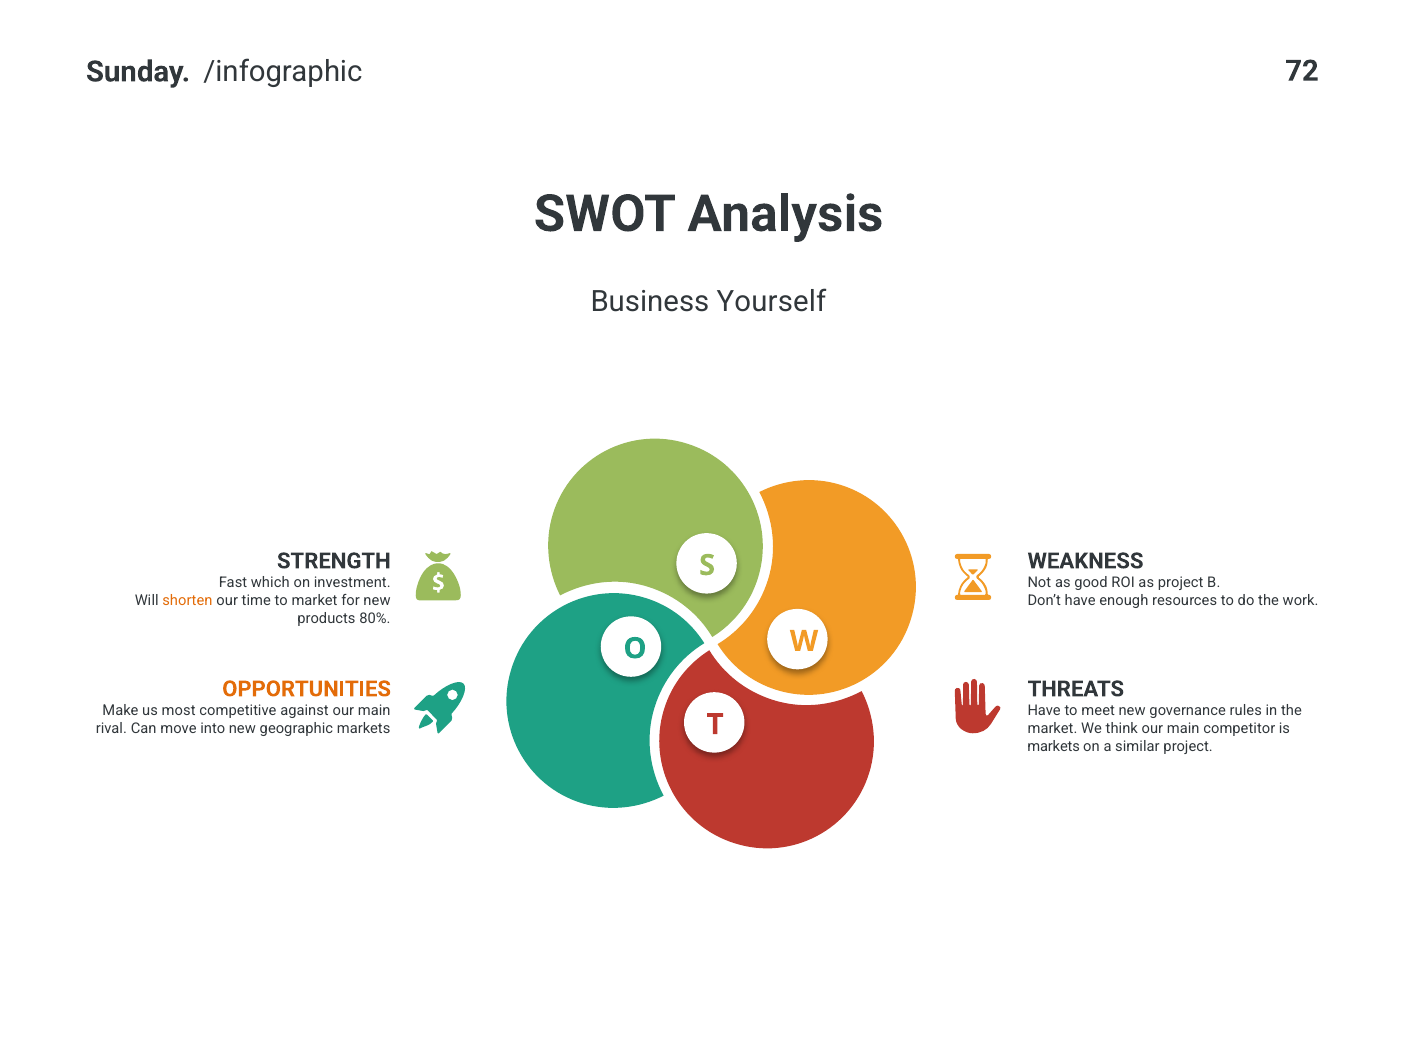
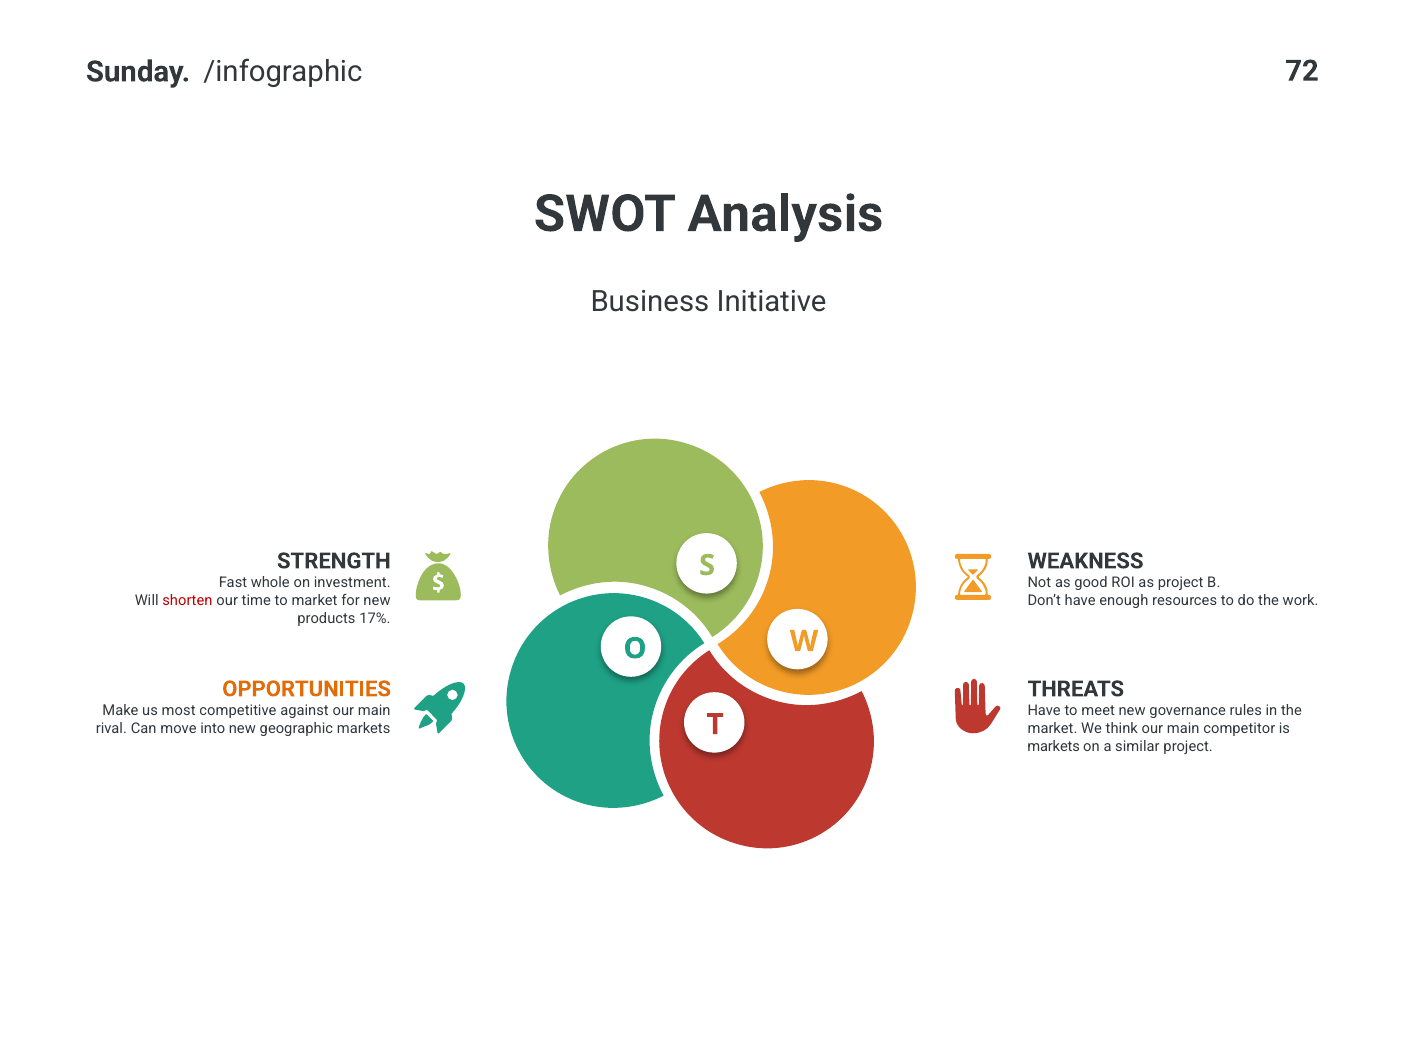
Yourself: Yourself -> Initiative
which: which -> whole
shorten colour: orange -> red
80%: 80% -> 17%
